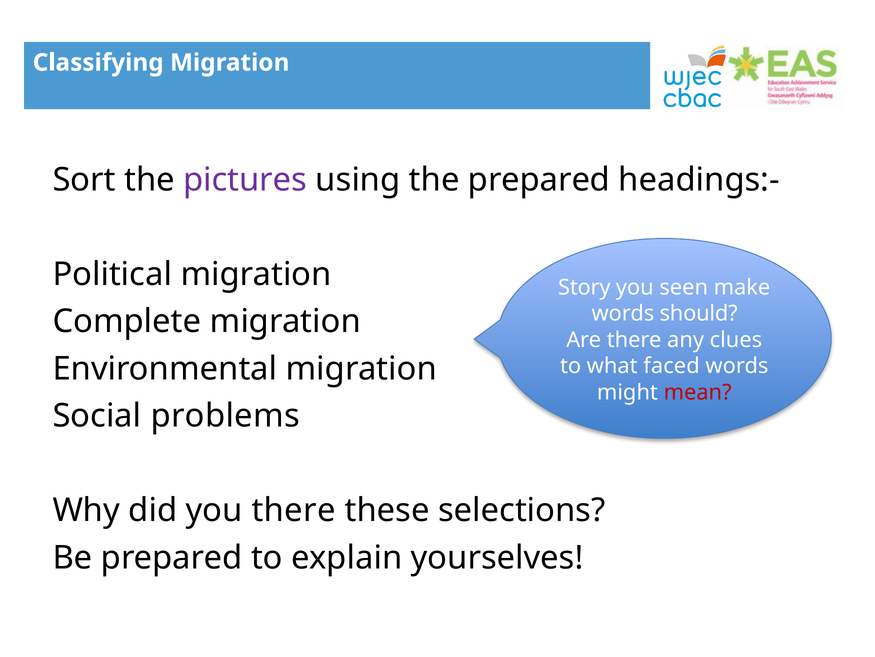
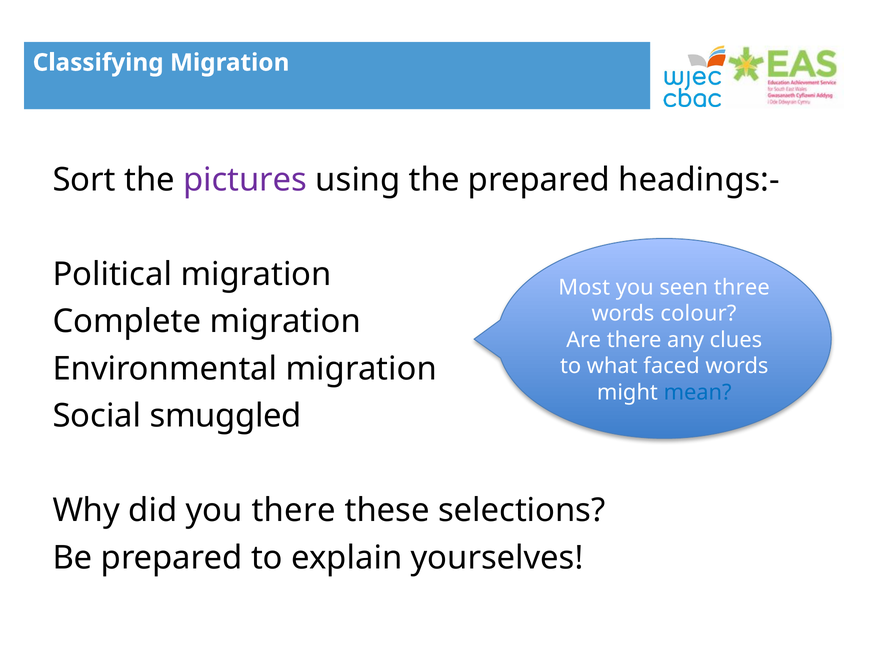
Story: Story -> Most
make: make -> three
should: should -> colour
mean colour: red -> blue
problems: problems -> smuggled
